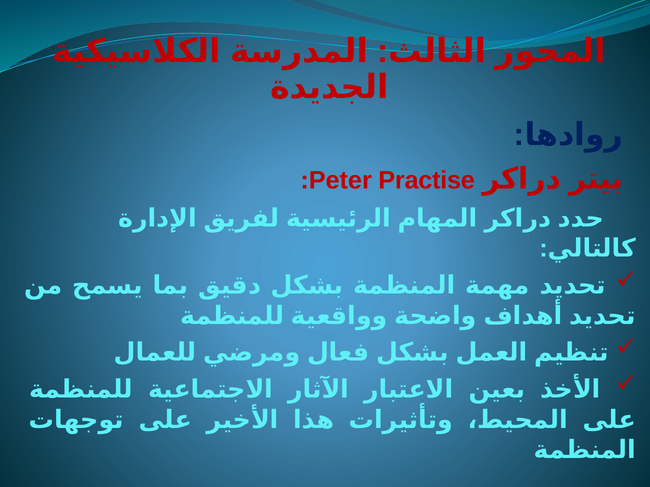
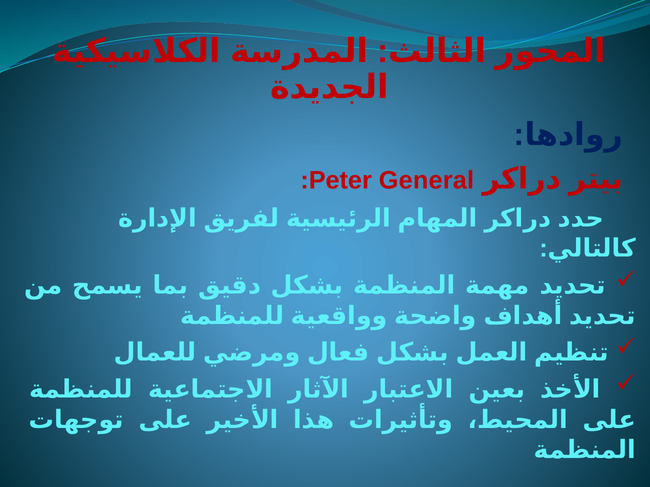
Practise: Practise -> General
